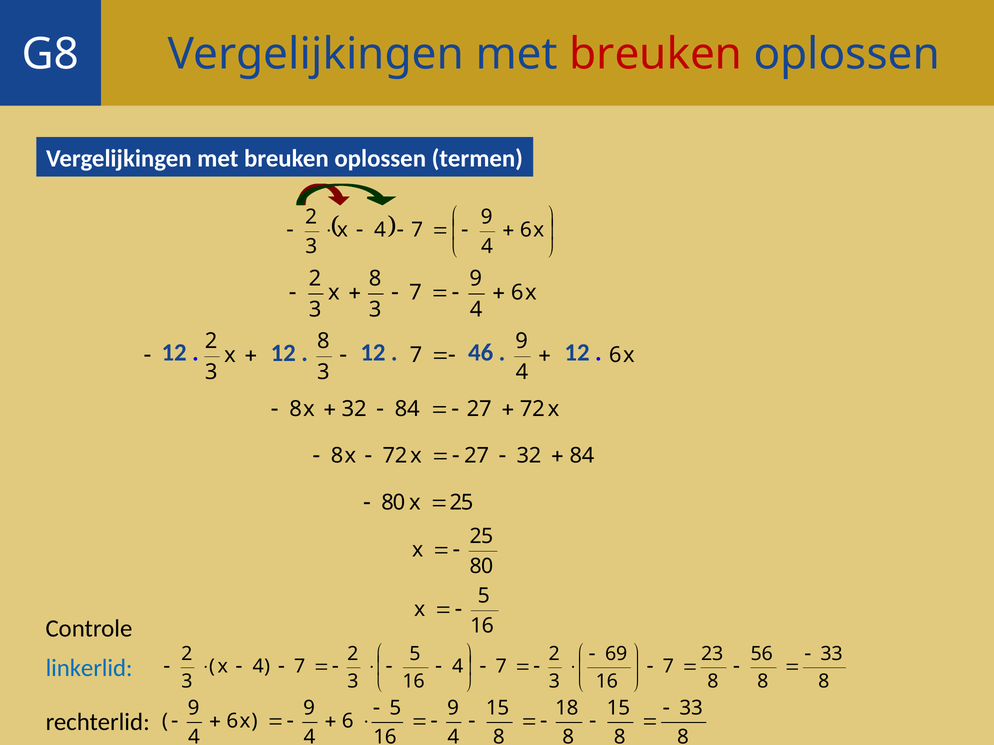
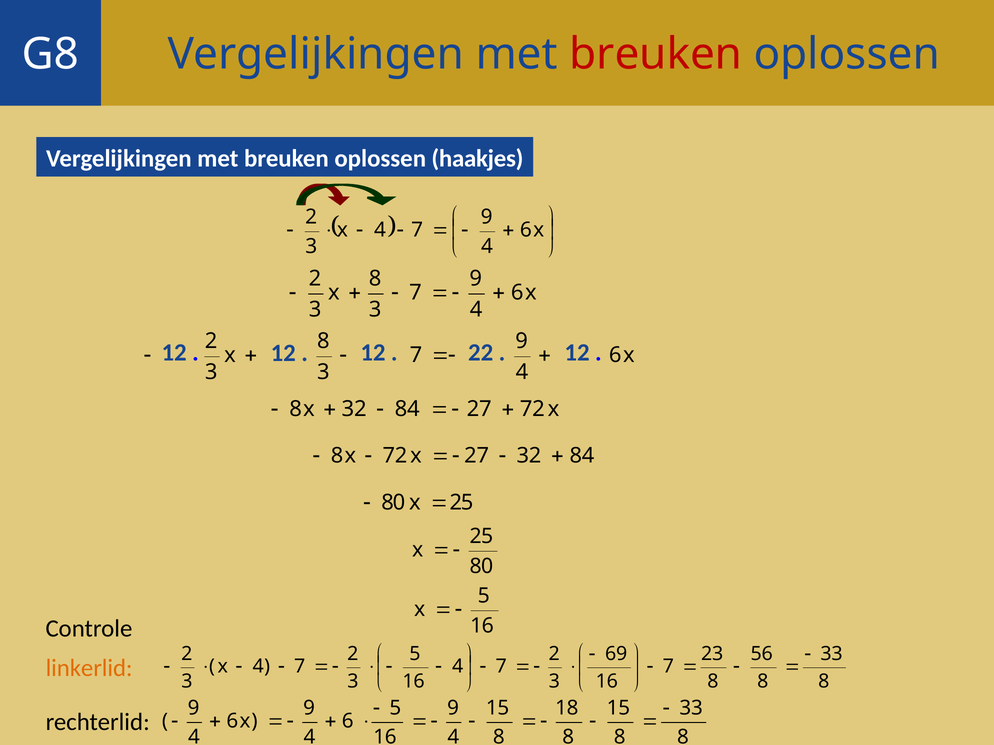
termen: termen -> haakjes
46: 46 -> 22
linkerlid colour: blue -> orange
